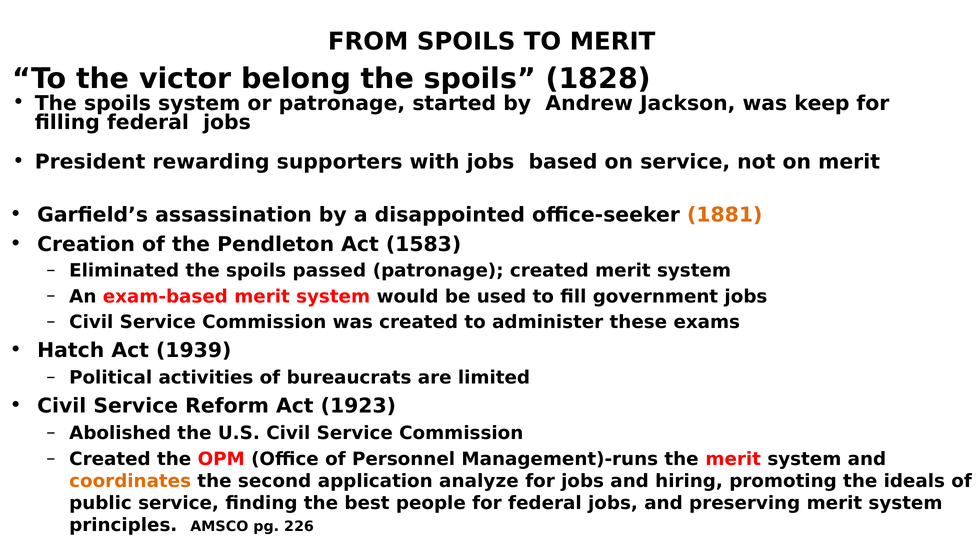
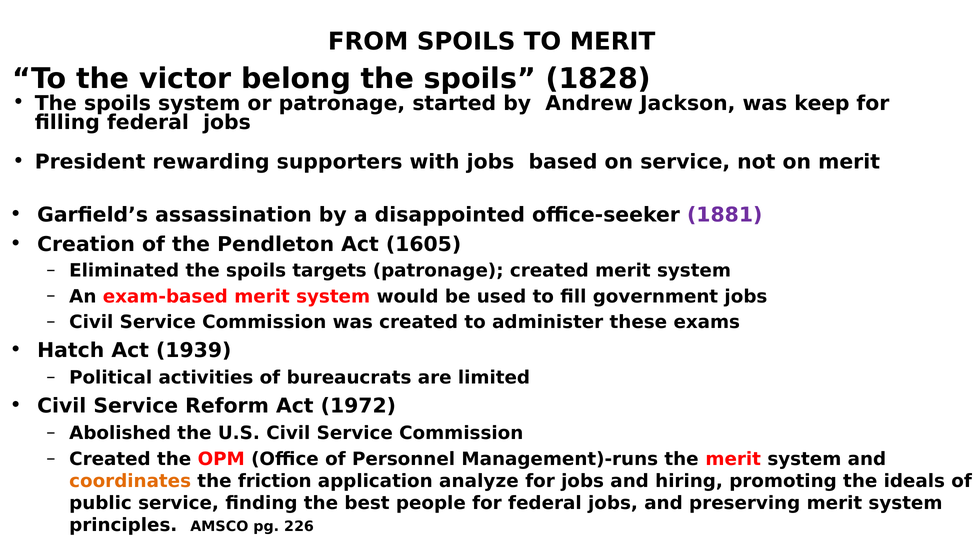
1881 colour: orange -> purple
1583: 1583 -> 1605
passed: passed -> targets
1923: 1923 -> 1972
second: second -> friction
